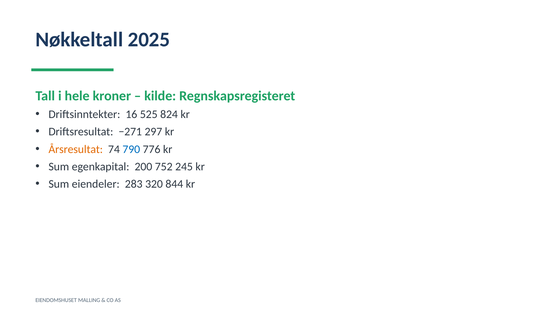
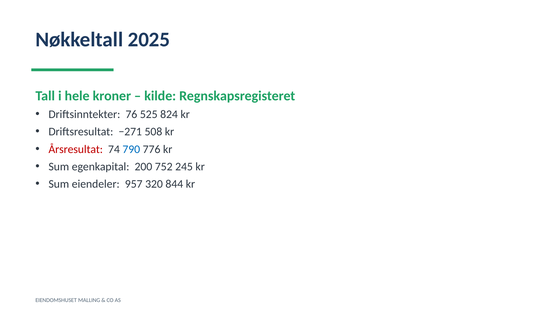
16: 16 -> 76
297: 297 -> 508
Årsresultat colour: orange -> red
283: 283 -> 957
